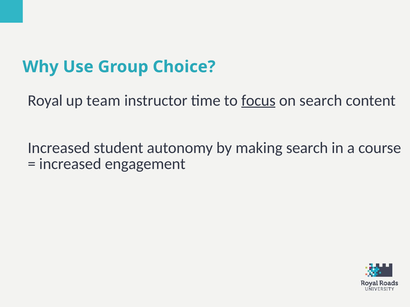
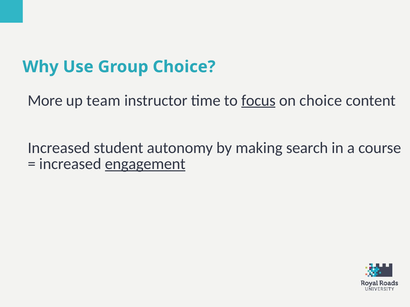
Royal: Royal -> More
on search: search -> choice
engagement underline: none -> present
